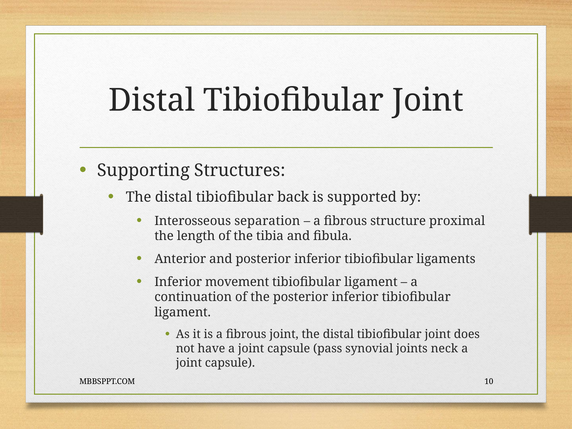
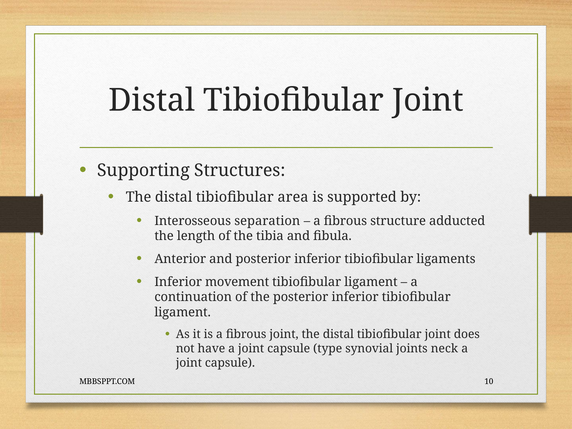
back: back -> area
proximal: proximal -> adducted
pass: pass -> type
